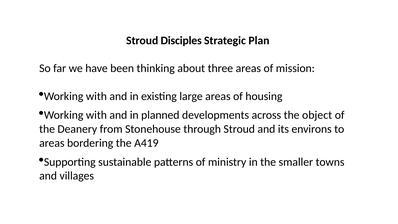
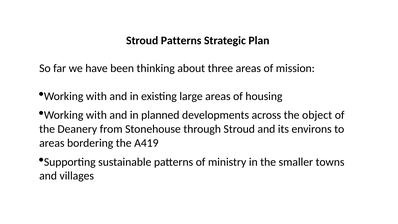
Stroud Disciples: Disciples -> Patterns
